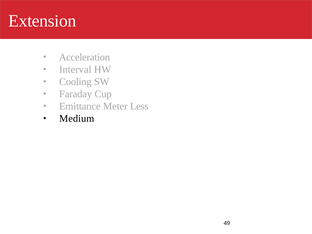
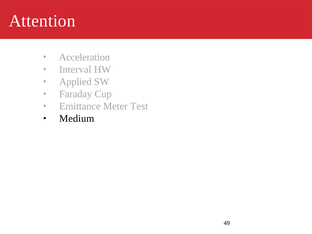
Extension: Extension -> Attention
Cooling: Cooling -> Applied
Less: Less -> Test
